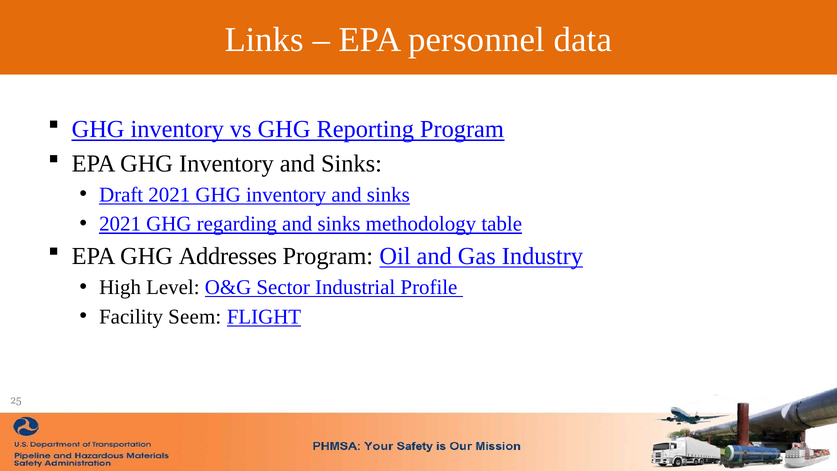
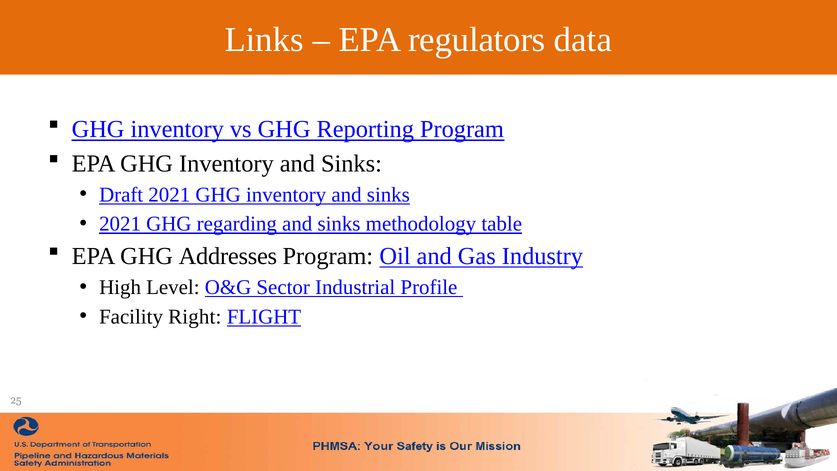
personnel: personnel -> regulators
Seem: Seem -> Right
